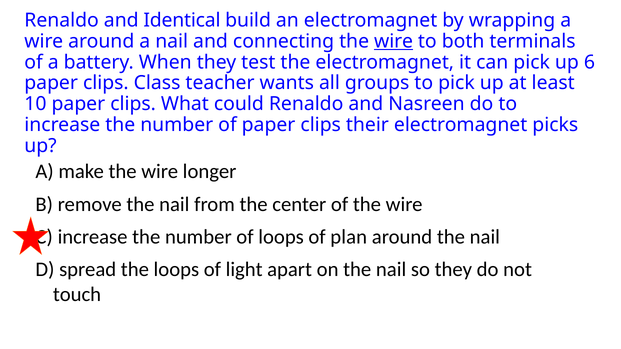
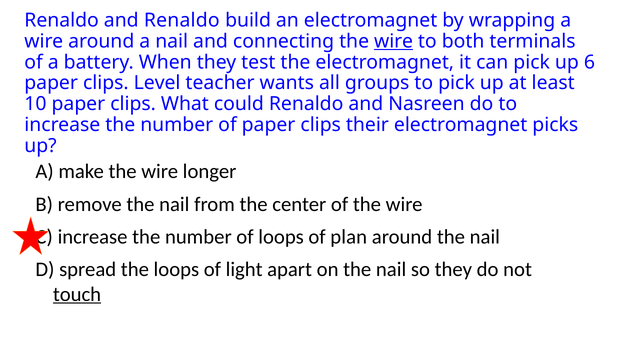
and Identical: Identical -> Renaldo
Class: Class -> Level
touch underline: none -> present
